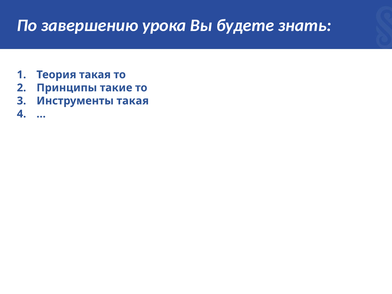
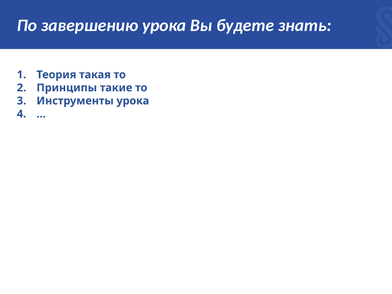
Инструменты такая: такая -> урока
